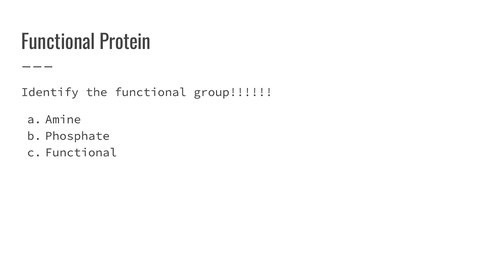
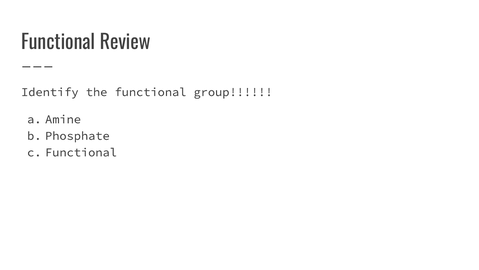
Protein: Protein -> Review
